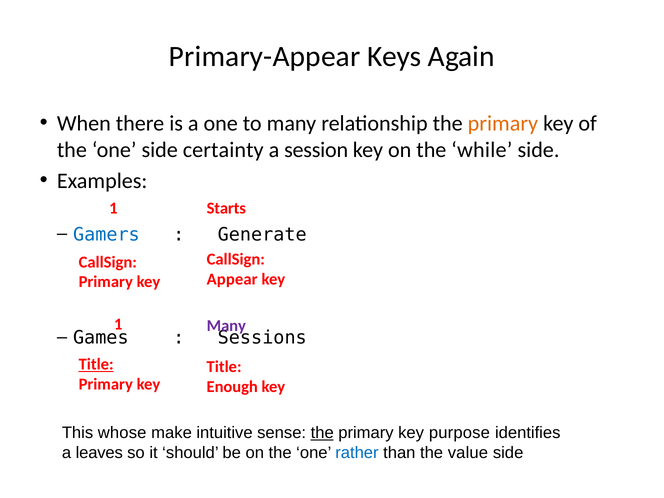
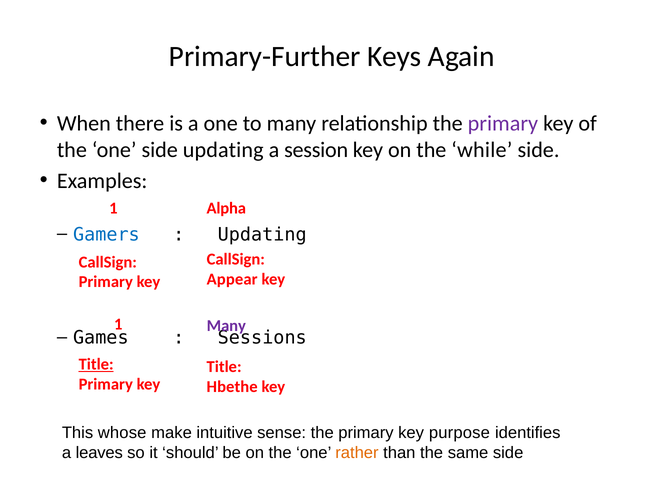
Primary-Appear: Primary-Appear -> Primary-Further
primary at (503, 123) colour: orange -> purple
side certainty: certainty -> updating
Starts: Starts -> Alpha
Generate at (262, 234): Generate -> Updating
Enough: Enough -> Hbethe
the at (322, 433) underline: present -> none
rather colour: blue -> orange
value: value -> same
